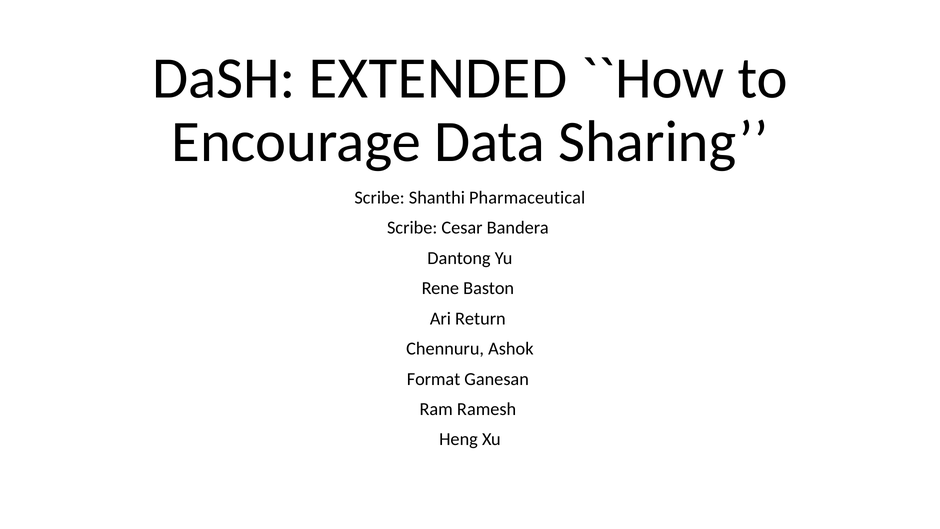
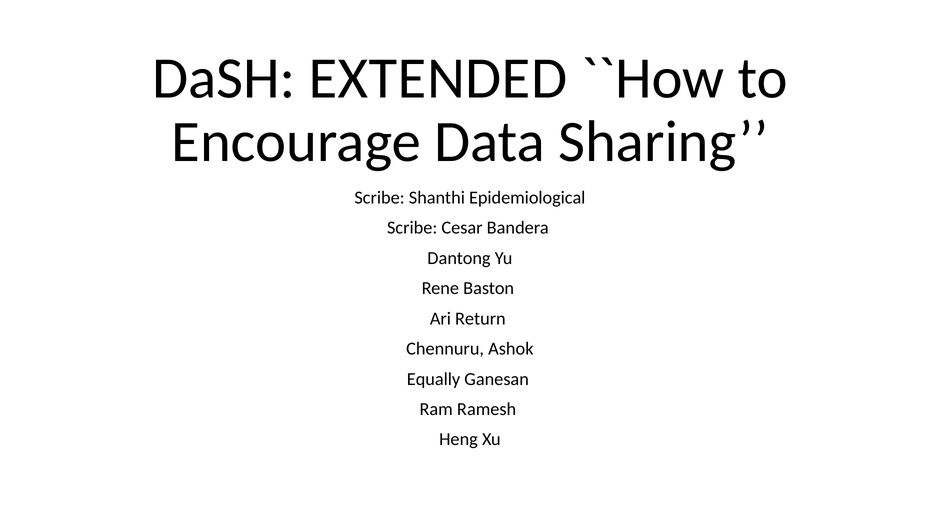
Pharmaceutical: Pharmaceutical -> Epidemiological
Format: Format -> Equally
